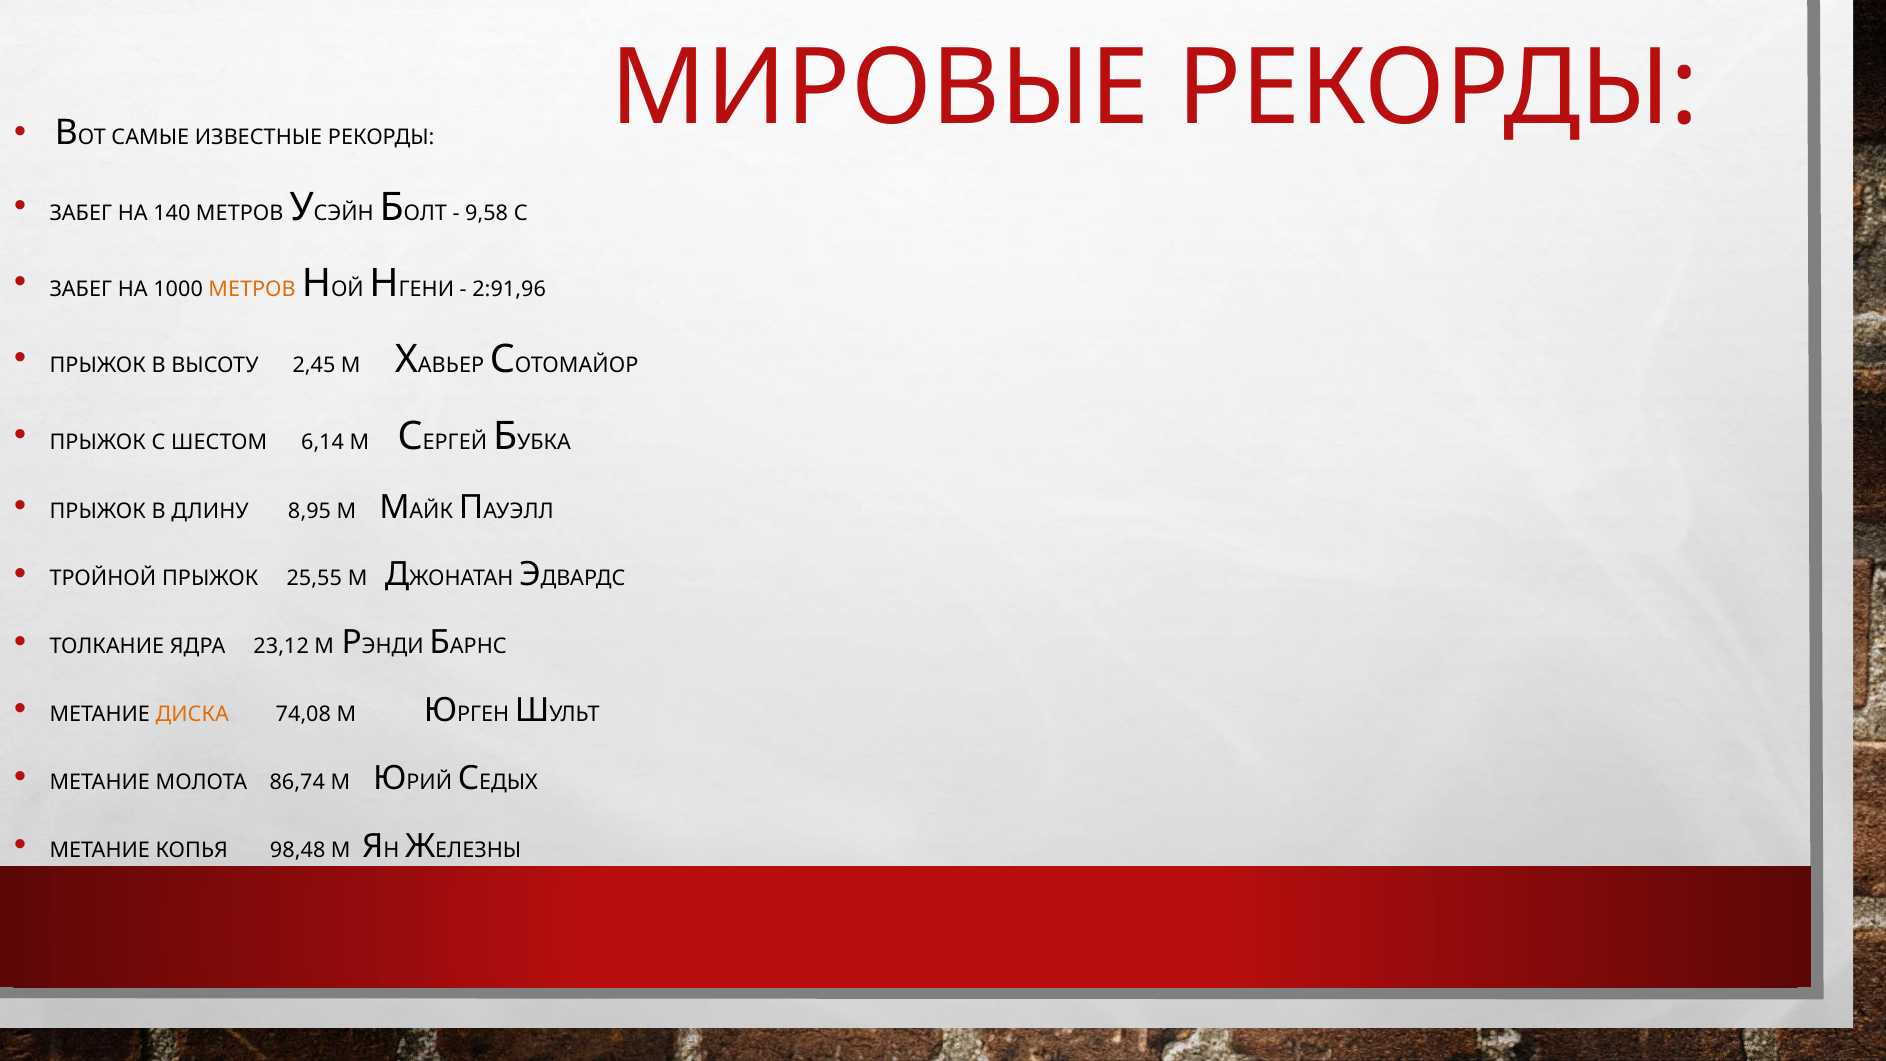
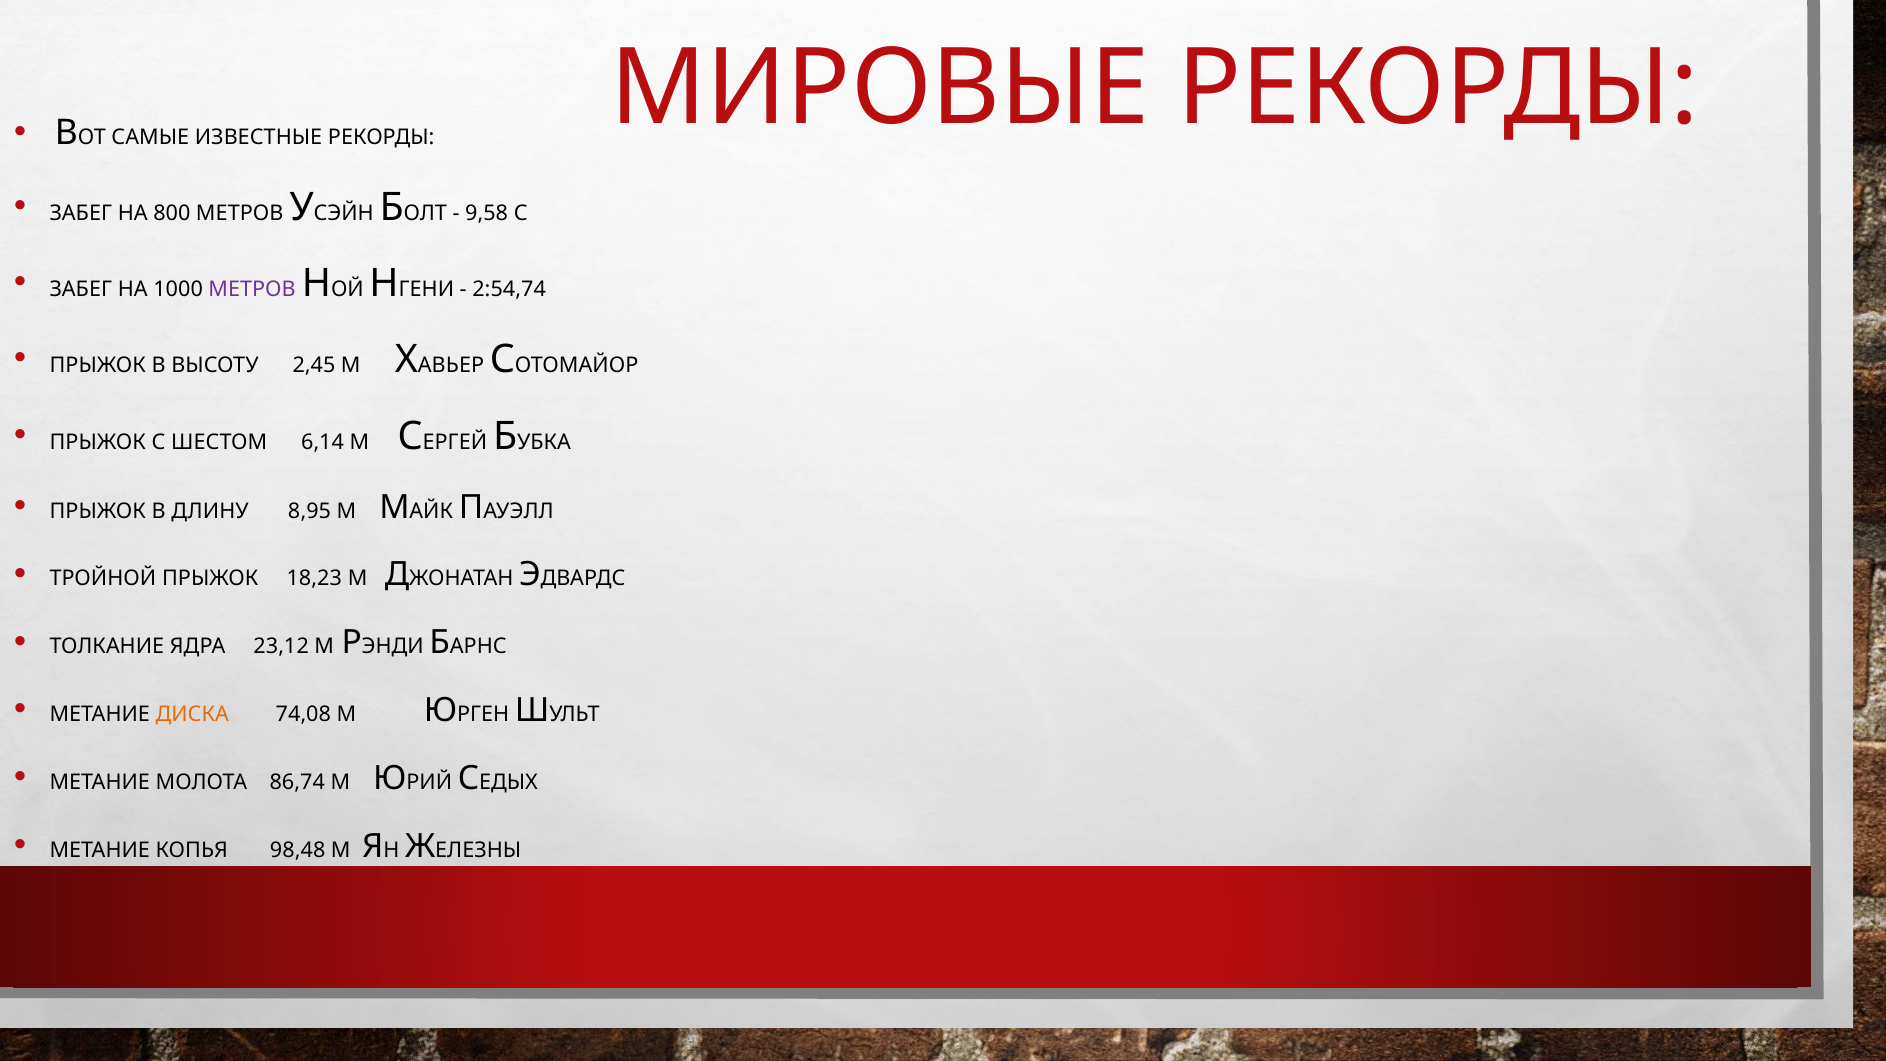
140: 140 -> 800
МЕТРОВ at (252, 290) colour: orange -> purple
2:91,96: 2:91,96 -> 2:54,74
25,55: 25,55 -> 18,23
